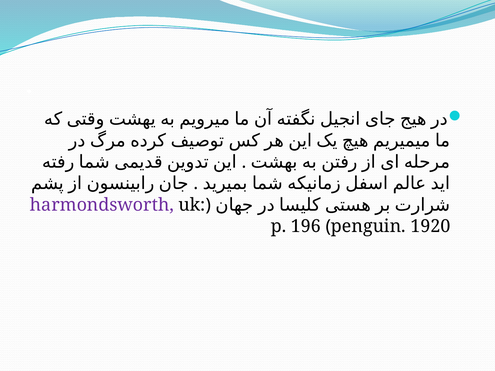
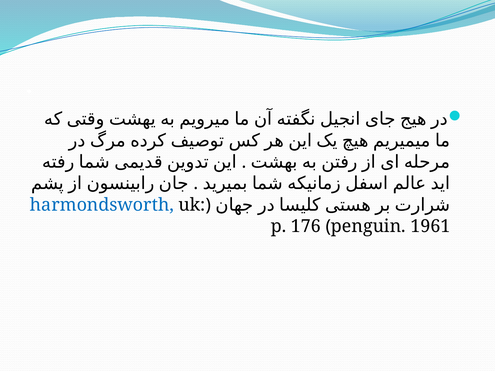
harmondsworth colour: purple -> blue
196: 196 -> 176
1920: 1920 -> 1961
